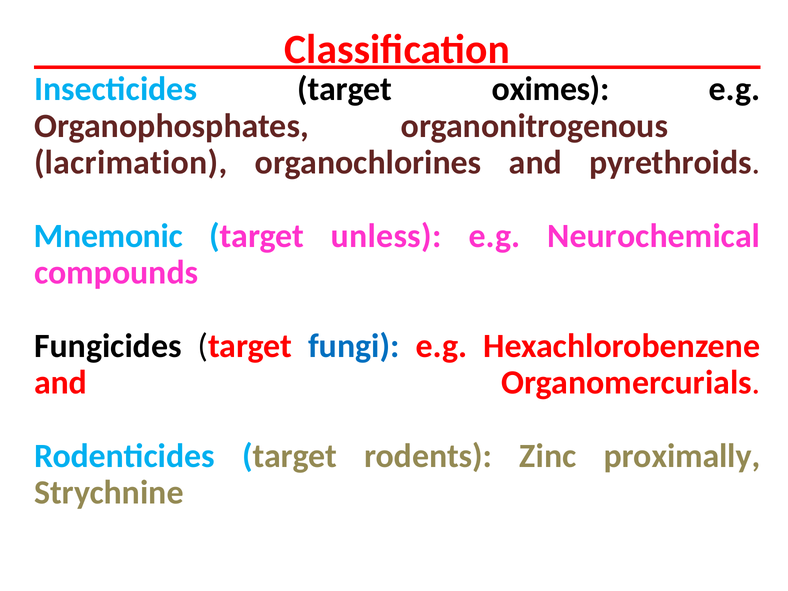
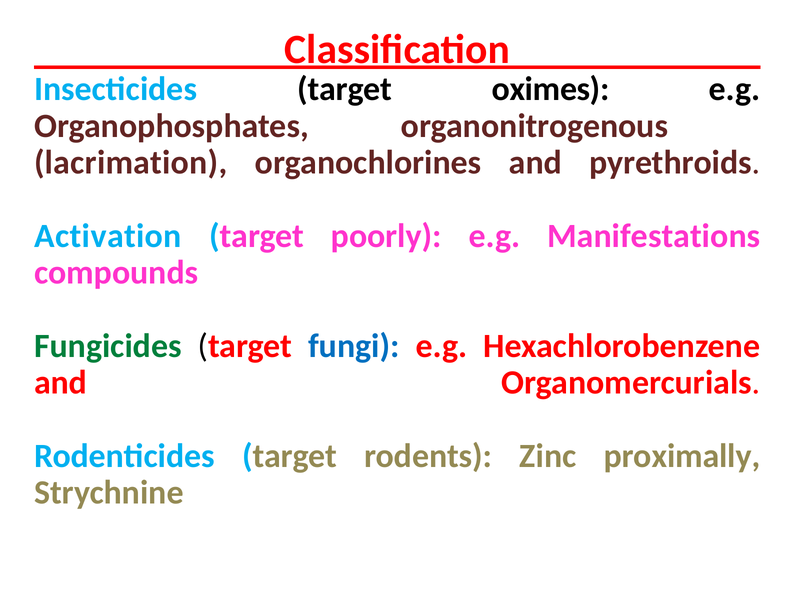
Mnemonic: Mnemonic -> Activation
unless: unless -> poorly
Neurochemical: Neurochemical -> Manifestations
Fungicides colour: black -> green
